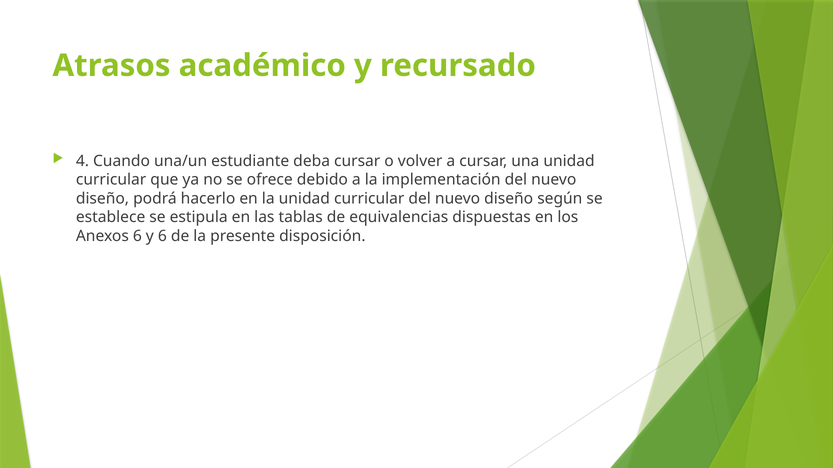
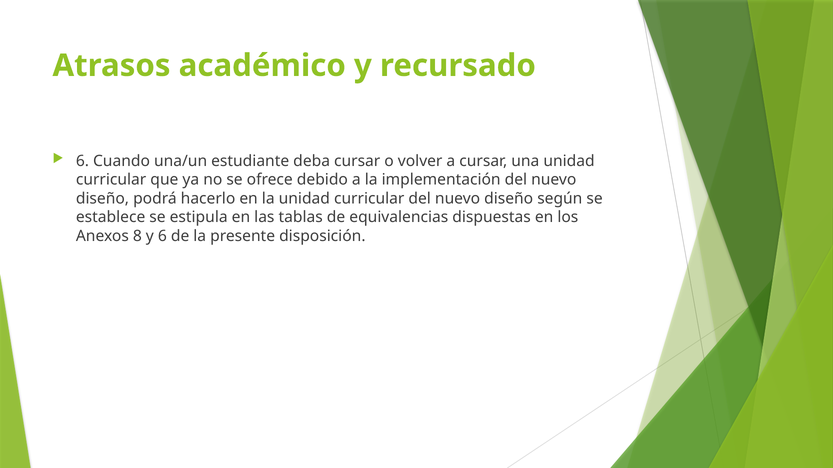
4 at (82, 161): 4 -> 6
Anexos 6: 6 -> 8
